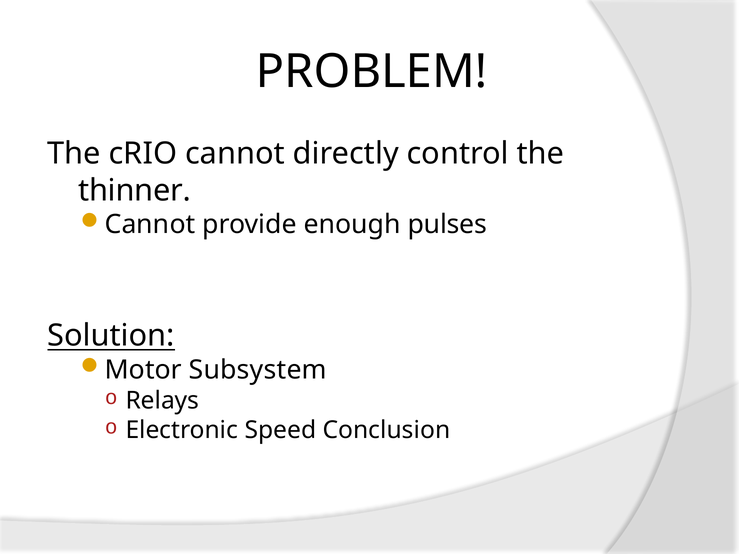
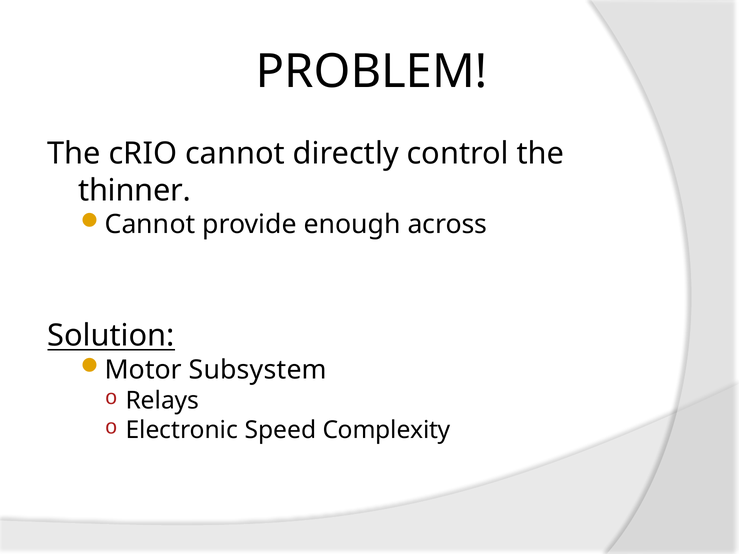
pulses: pulses -> across
Conclusion: Conclusion -> Complexity
